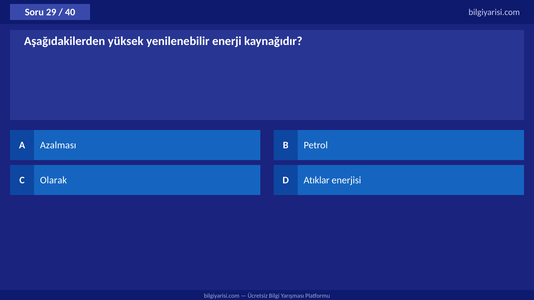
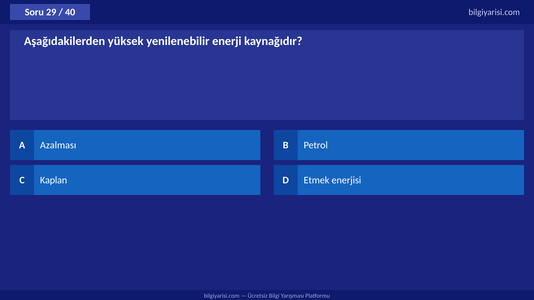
Olarak: Olarak -> Kaplan
Atıklar: Atıklar -> Etmek
